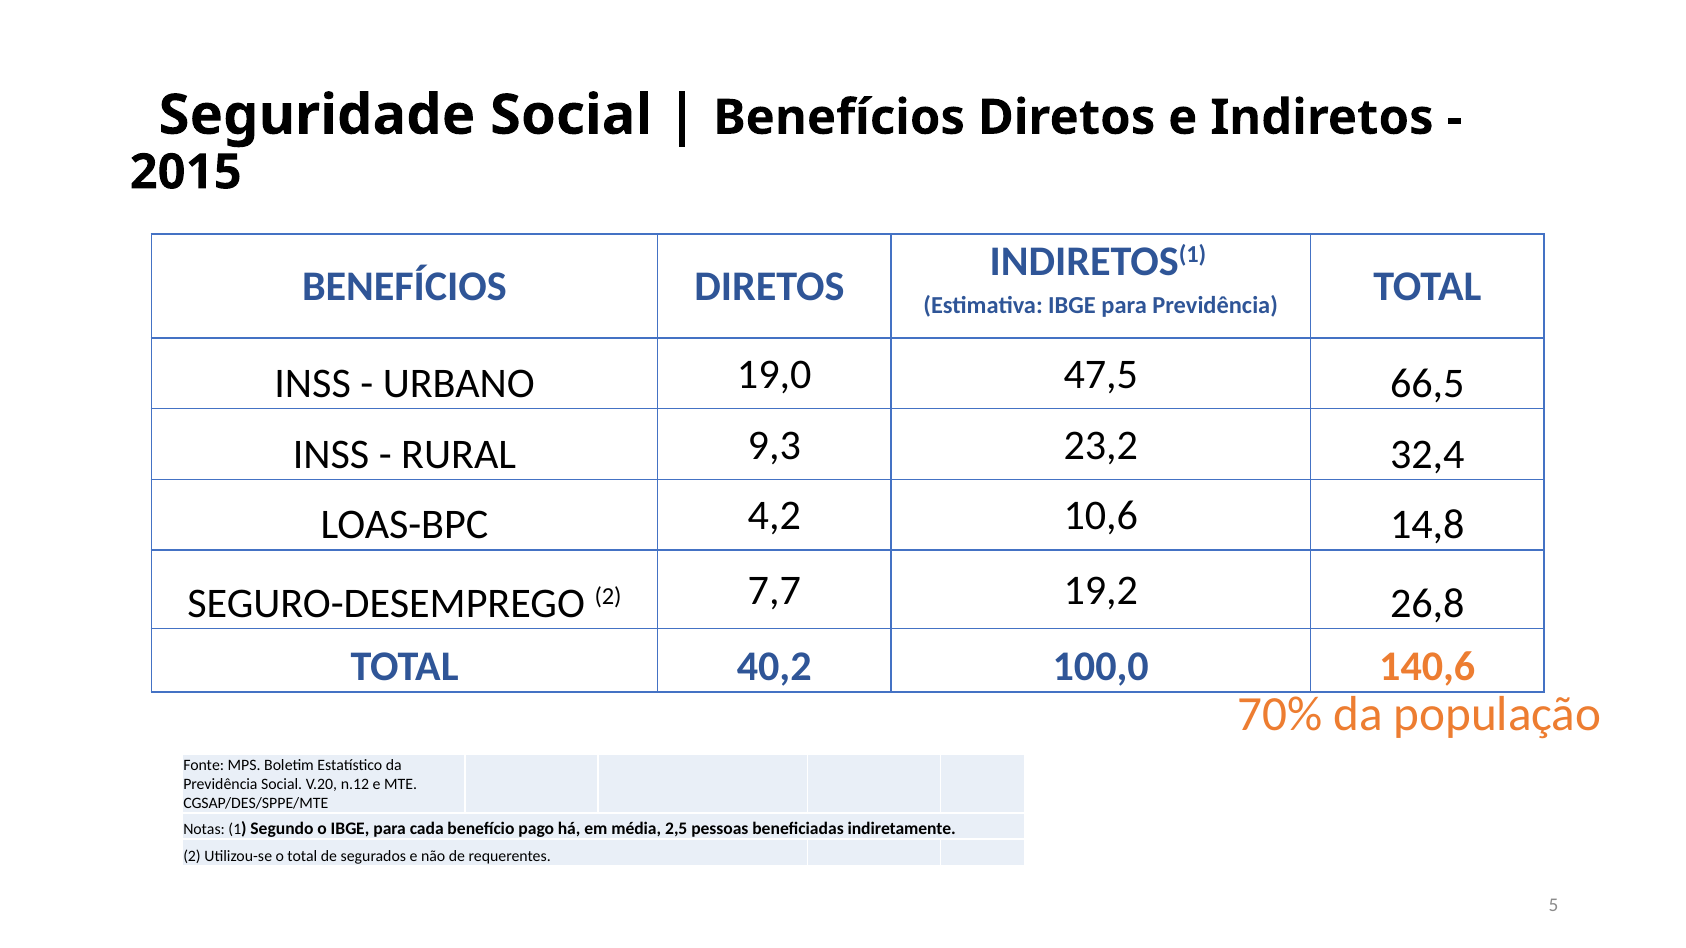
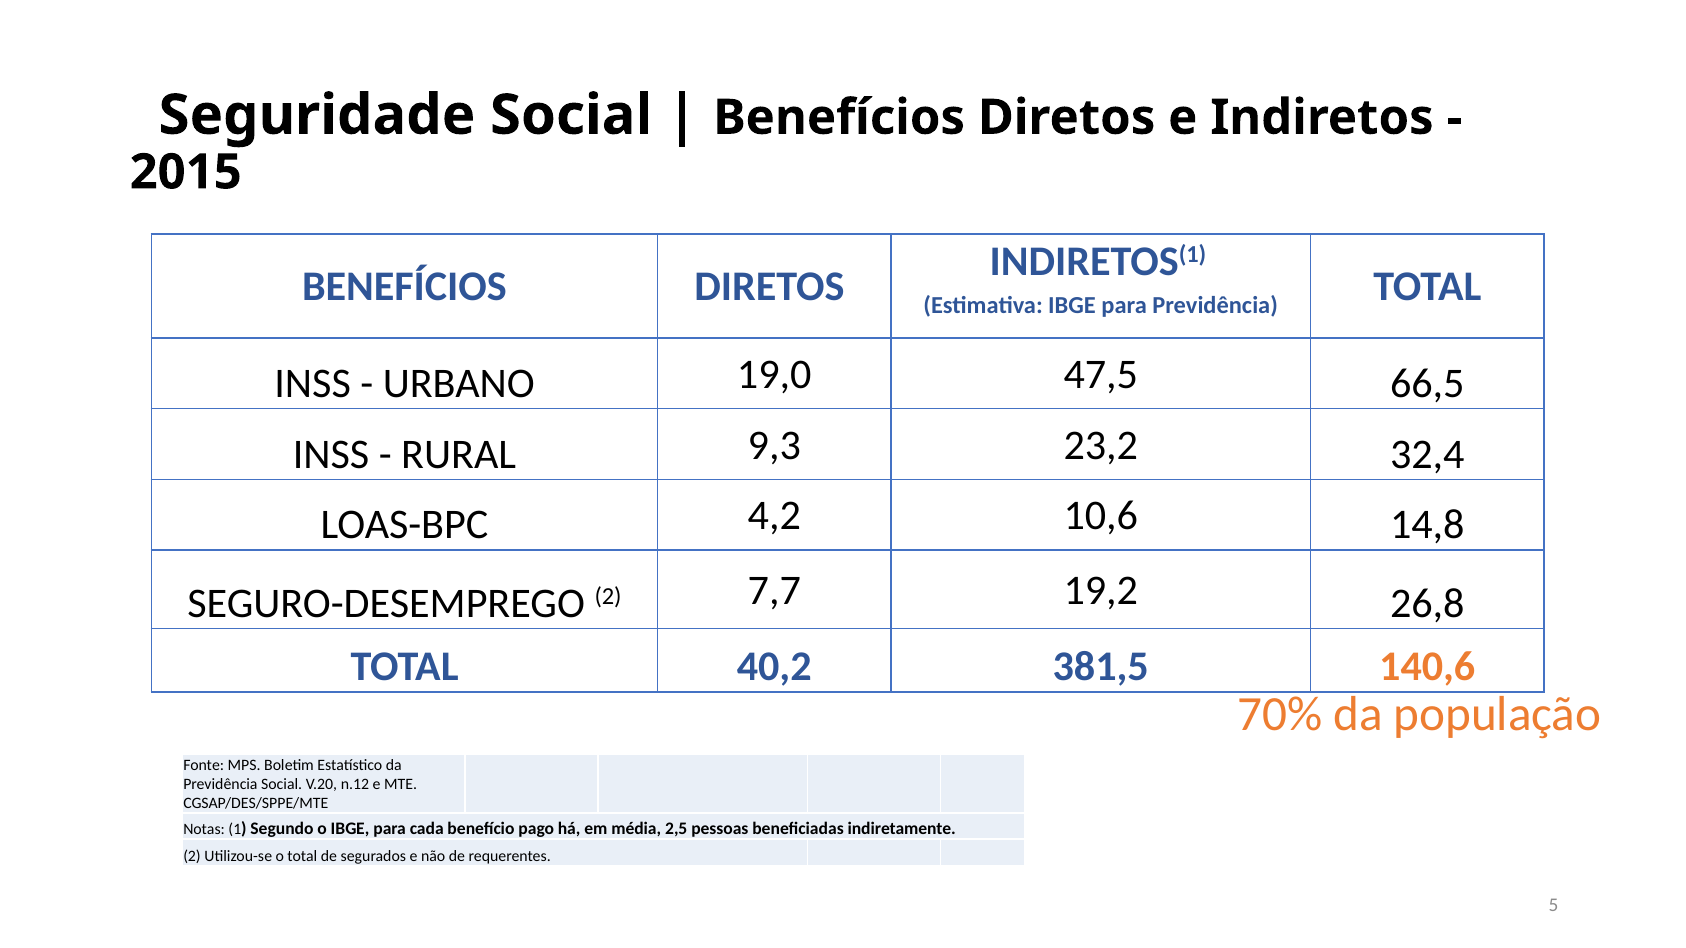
100,0: 100,0 -> 381,5
